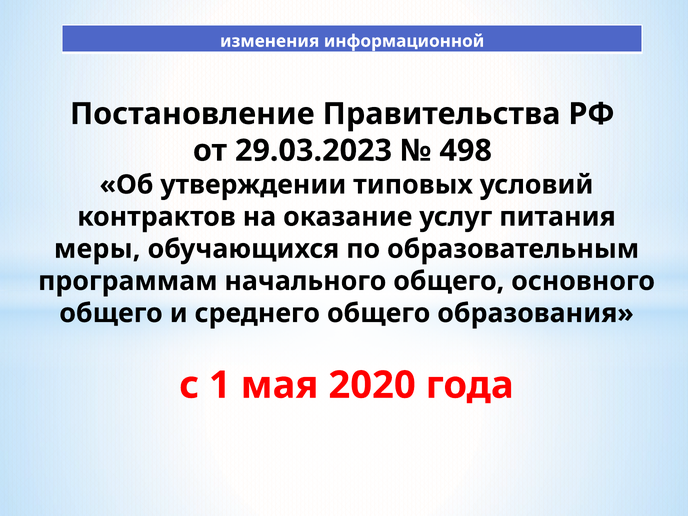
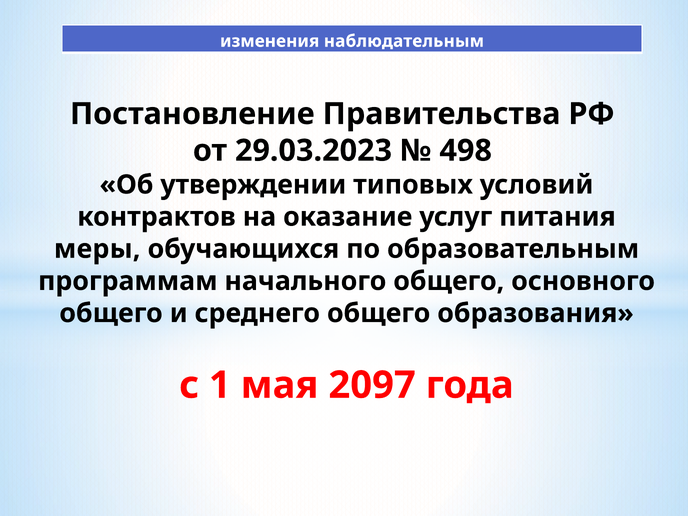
информационной: информационной -> наблюдательным
2020: 2020 -> 2097
